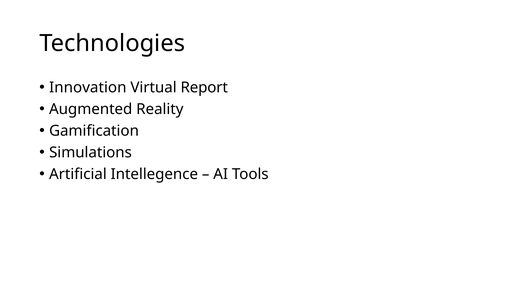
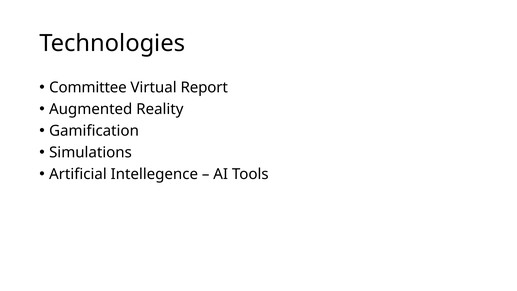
Innovation: Innovation -> Committee
